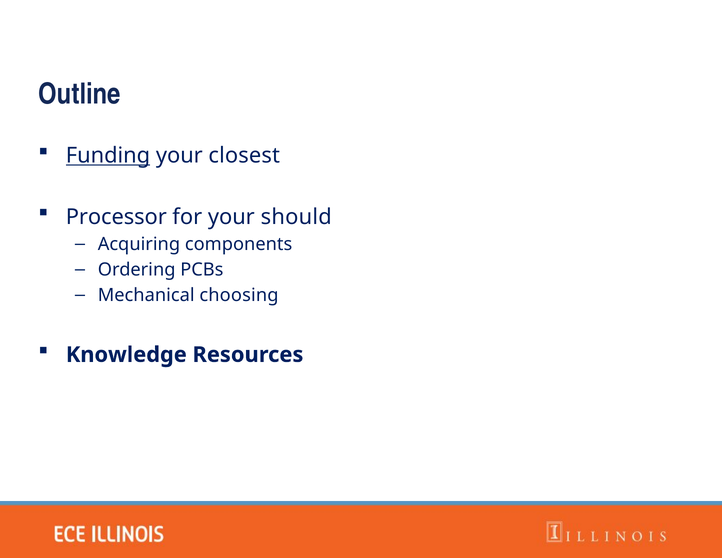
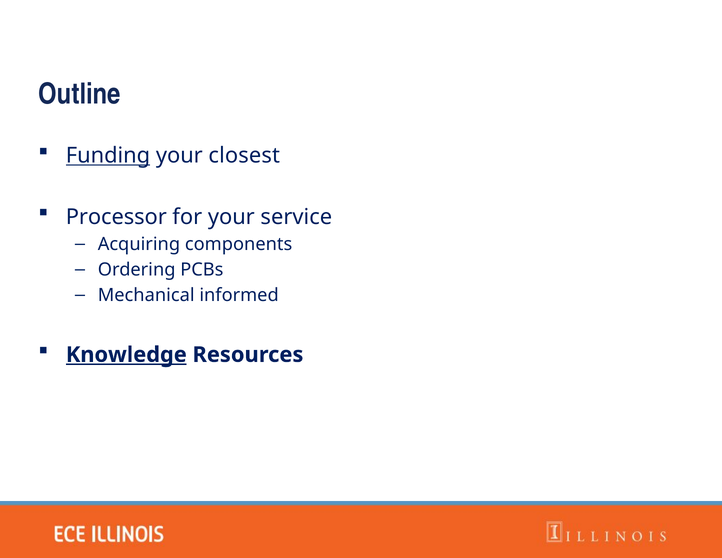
should: should -> service
choosing: choosing -> informed
Knowledge underline: none -> present
